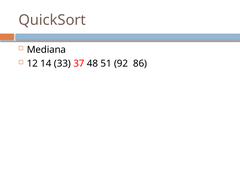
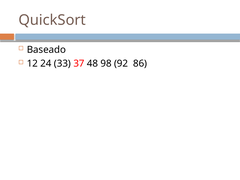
Mediana: Mediana -> Baseado
14: 14 -> 24
51: 51 -> 98
